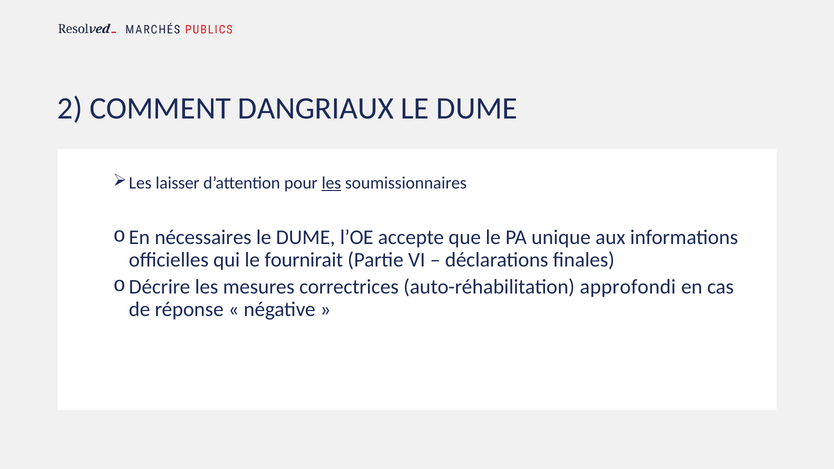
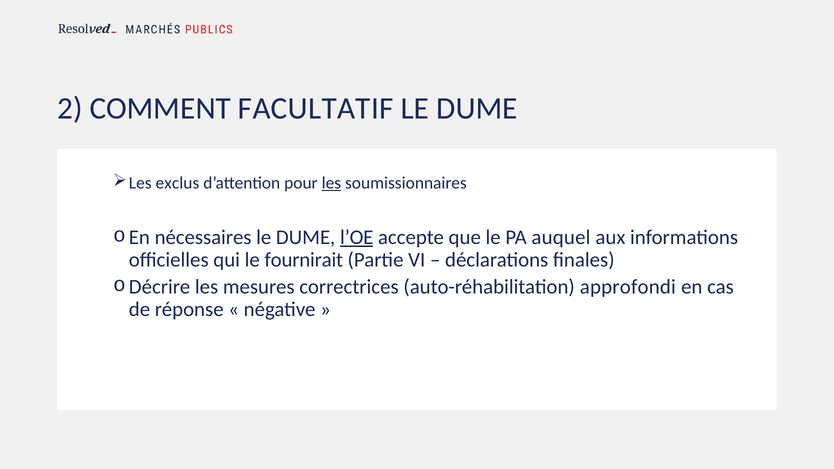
DANGRIAUX: DANGRIAUX -> FACULTATIF
laisser: laisser -> exclus
l’OE underline: none -> present
unique: unique -> auquel
